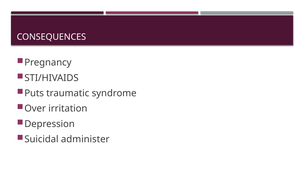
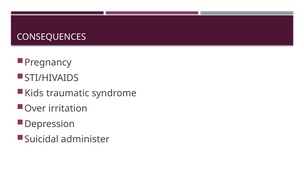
Puts: Puts -> Kids
